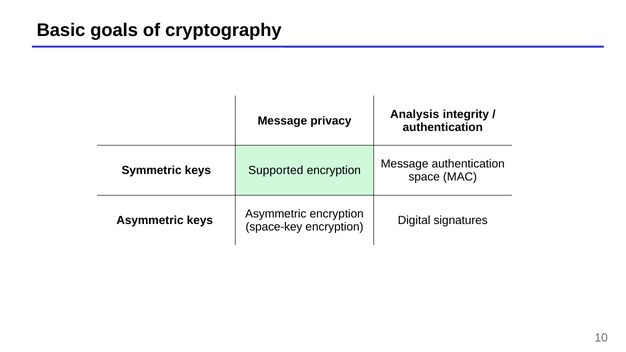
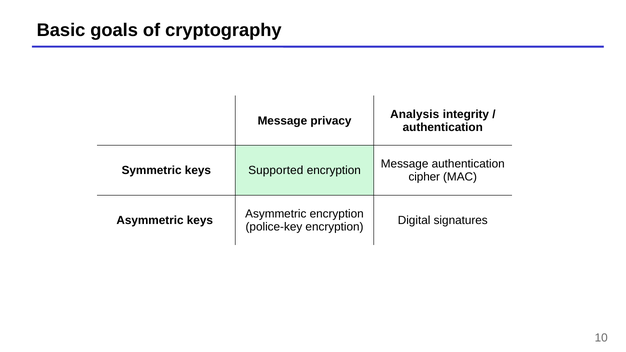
space: space -> cipher
space-key: space-key -> police-key
